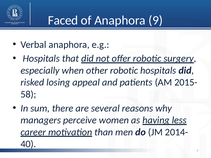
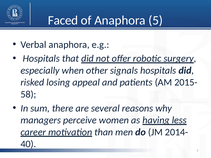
9: 9 -> 5
other robotic: robotic -> signals
